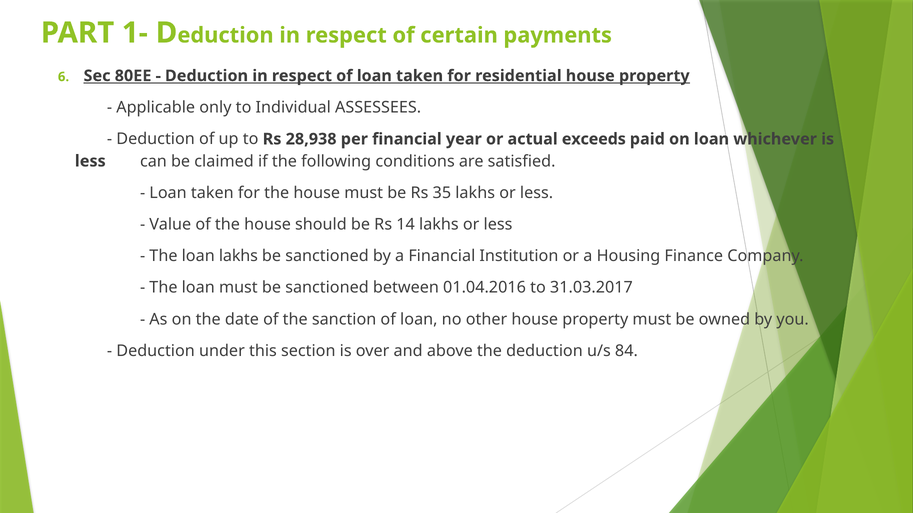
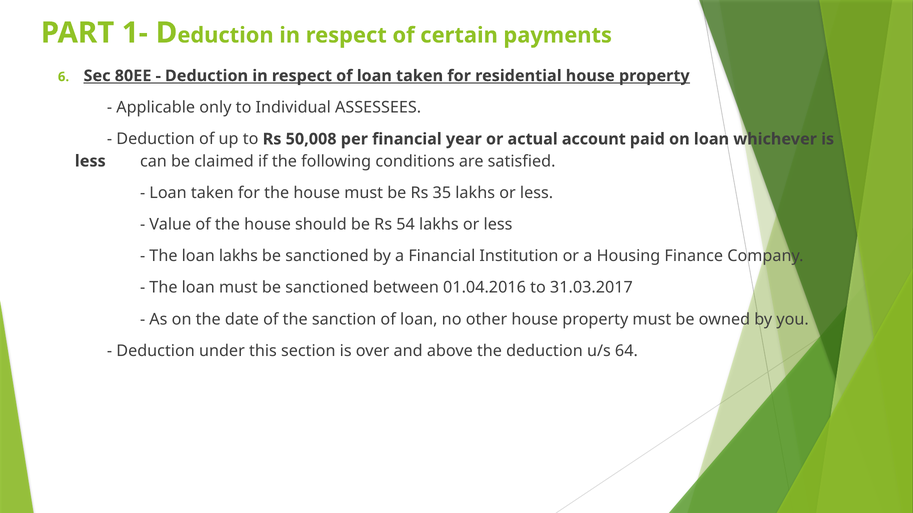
28,938: 28,938 -> 50,008
exceeds: exceeds -> account
14: 14 -> 54
84: 84 -> 64
